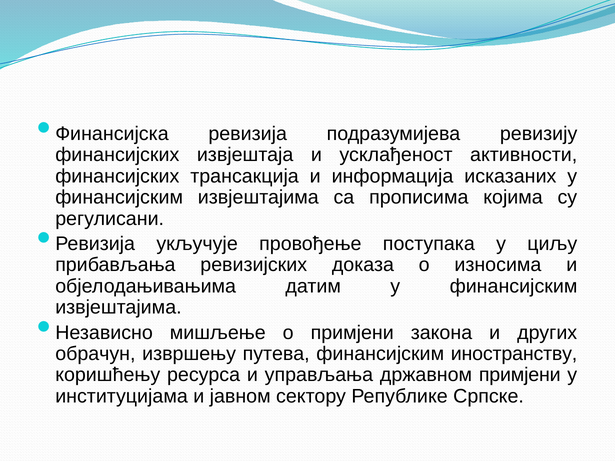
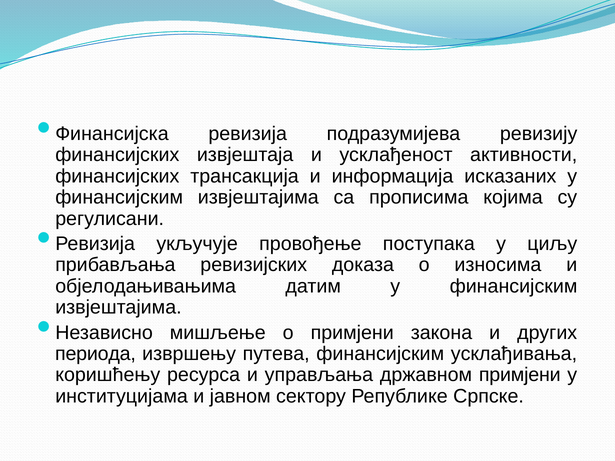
обрачун: обрачун -> периода
иностранству: иностранству -> усклађивања
